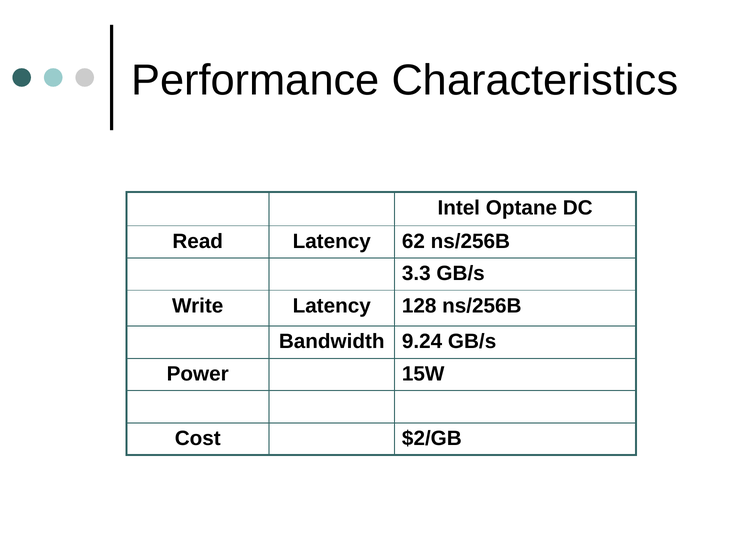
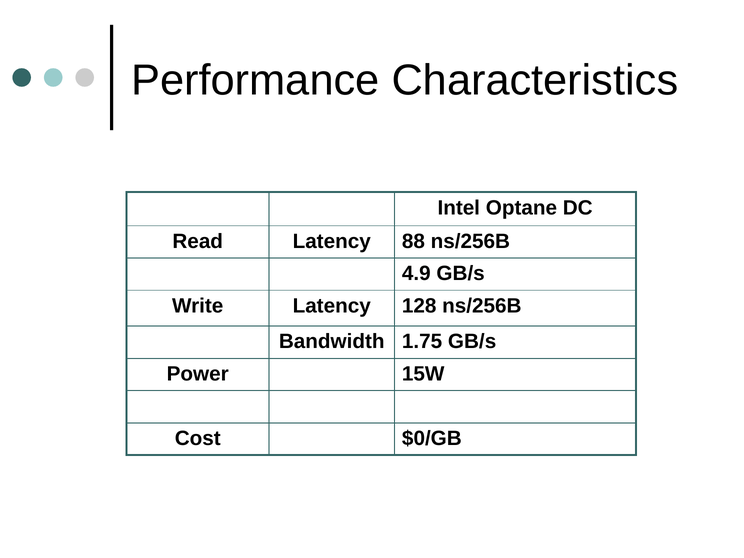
62: 62 -> 88
3.3: 3.3 -> 4.9
9.24: 9.24 -> 1.75
$2/GB: $2/GB -> $0/GB
